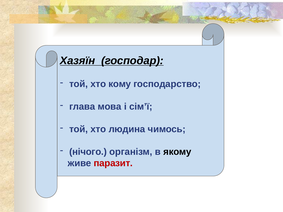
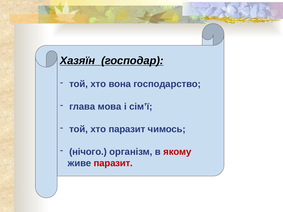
кому: кому -> вона
хто людина: людина -> паразит
якому colour: black -> red
